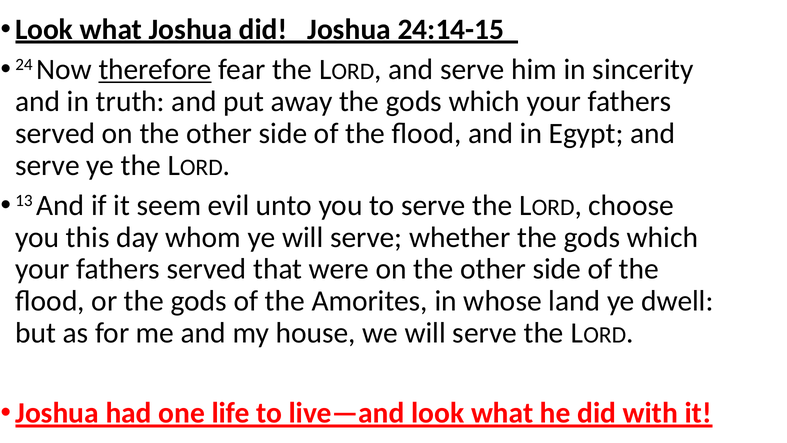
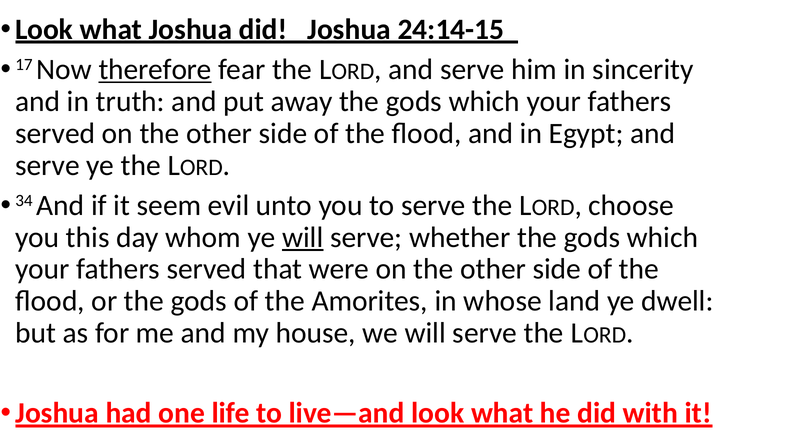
24: 24 -> 17
13: 13 -> 34
will at (303, 237) underline: none -> present
